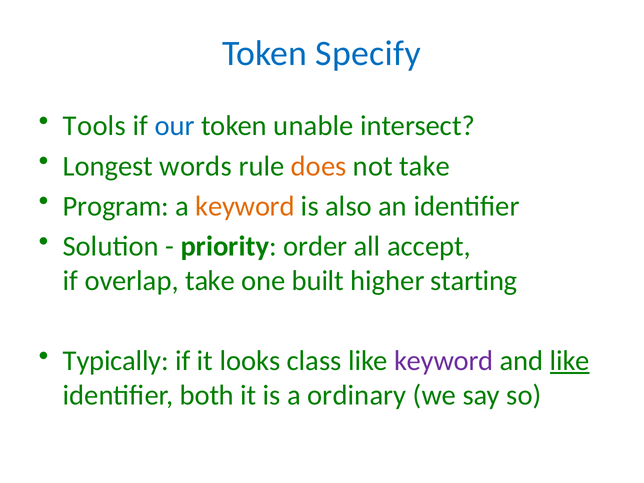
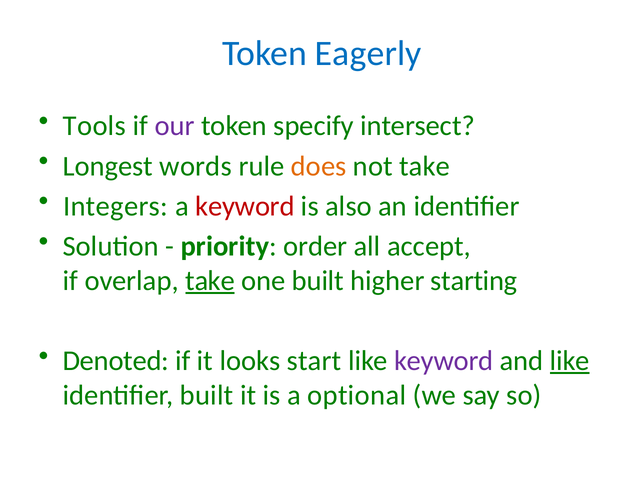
Specify: Specify -> Eagerly
our colour: blue -> purple
unable: unable -> specify
Program: Program -> Integers
keyword at (245, 206) colour: orange -> red
take at (210, 281) underline: none -> present
Typically: Typically -> Denoted
class: class -> start
identifier both: both -> built
ordinary: ordinary -> optional
